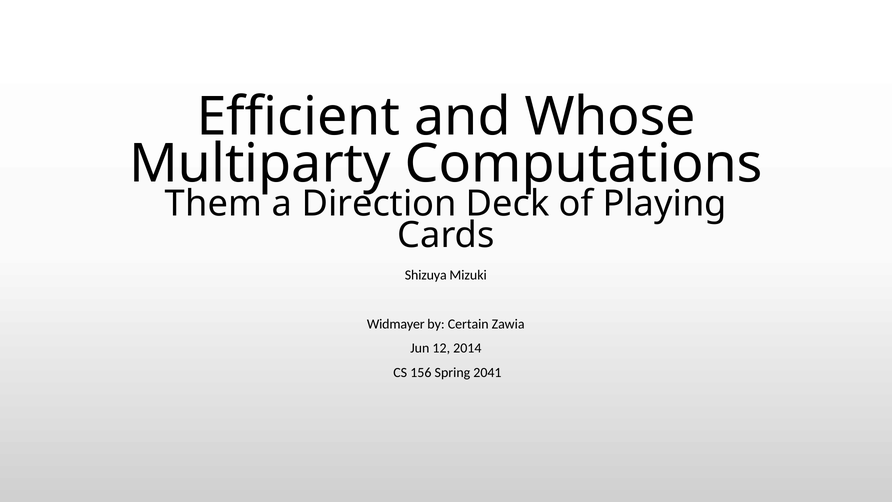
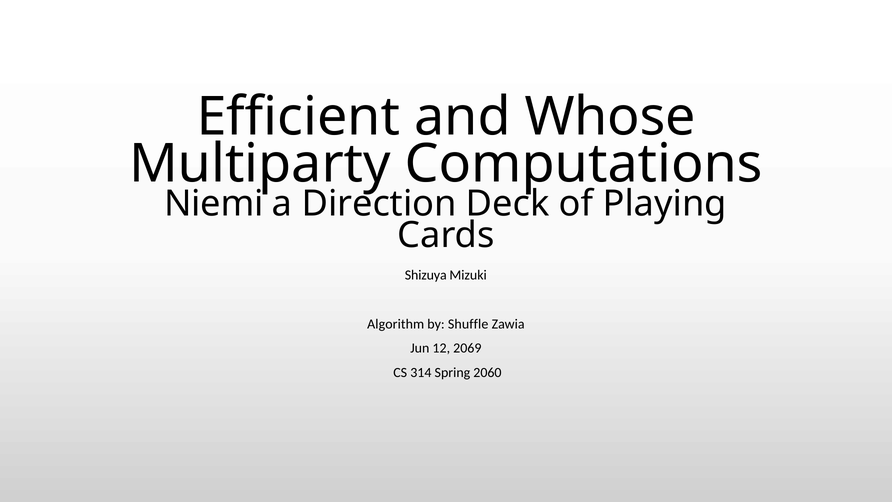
Them: Them -> Niemi
Widmayer: Widmayer -> Algorithm
Certain: Certain -> Shuffle
2014: 2014 -> 2069
156: 156 -> 314
2041: 2041 -> 2060
